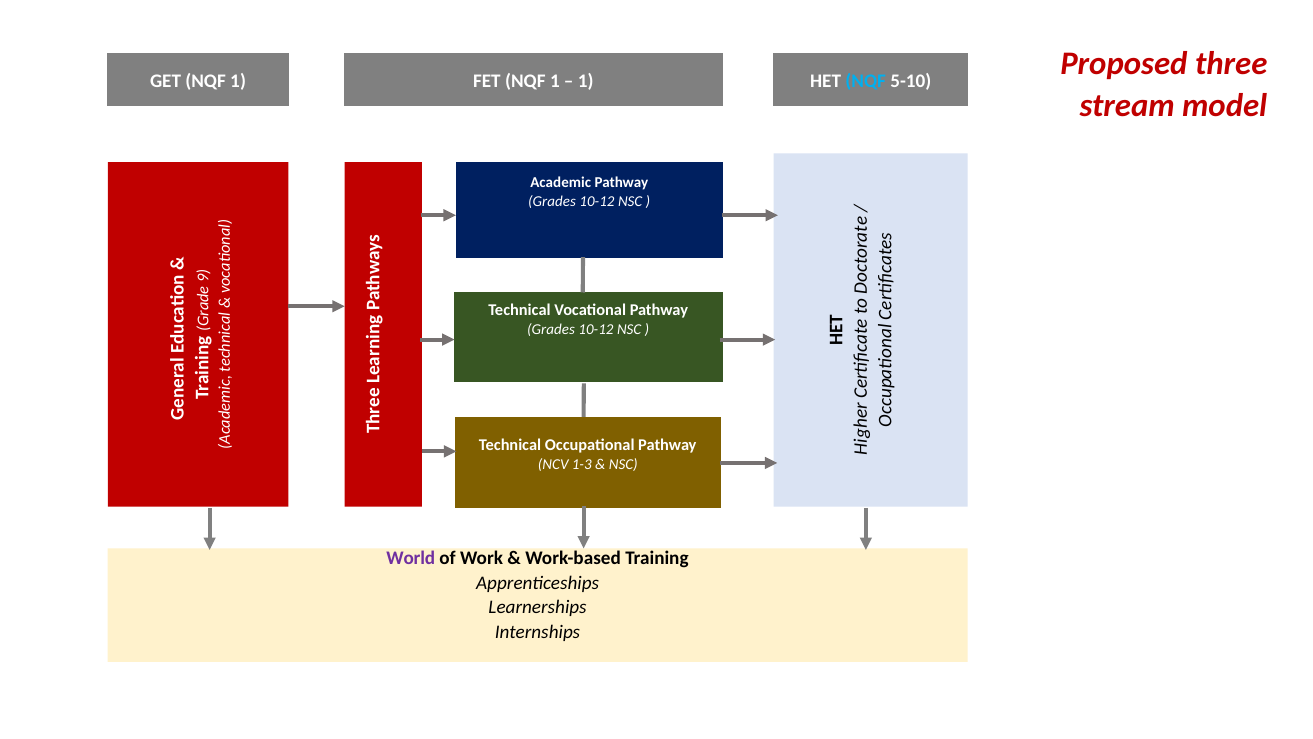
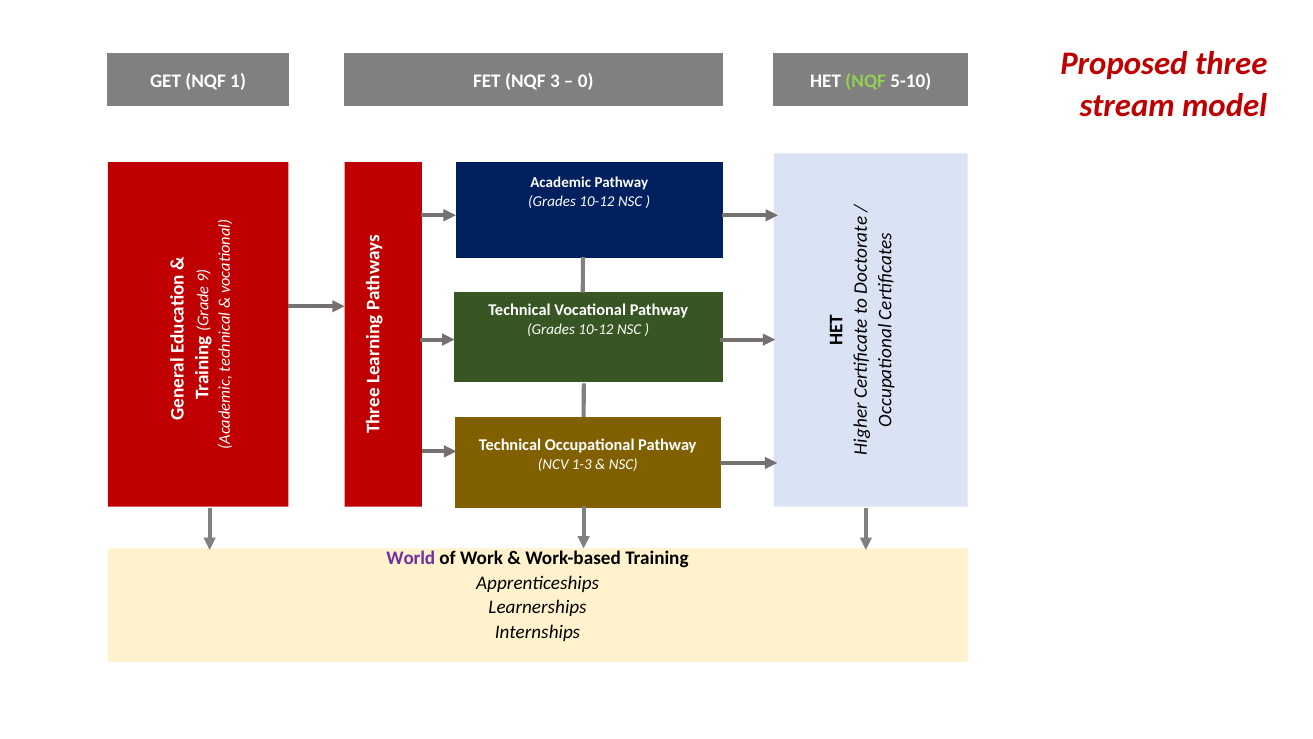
FET NQF 1: 1 -> 3
1 at (586, 82): 1 -> 0
NQF at (866, 82) colour: light blue -> light green
